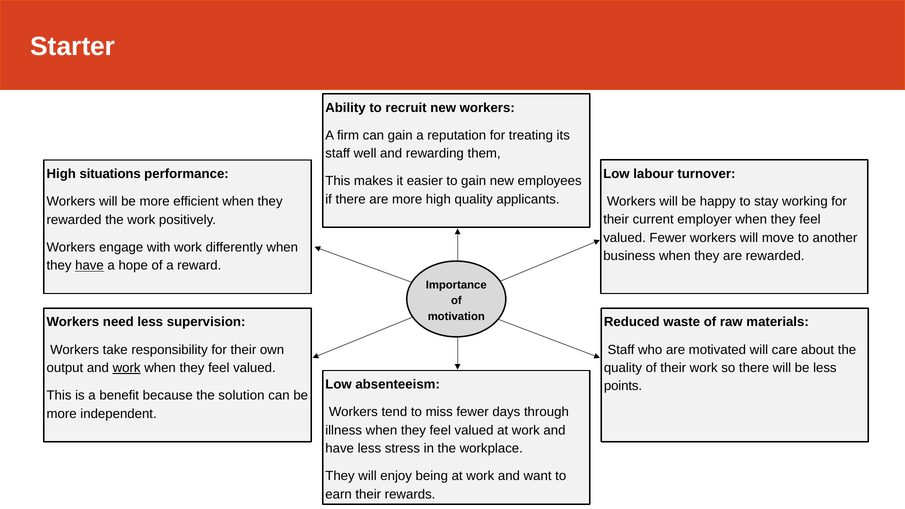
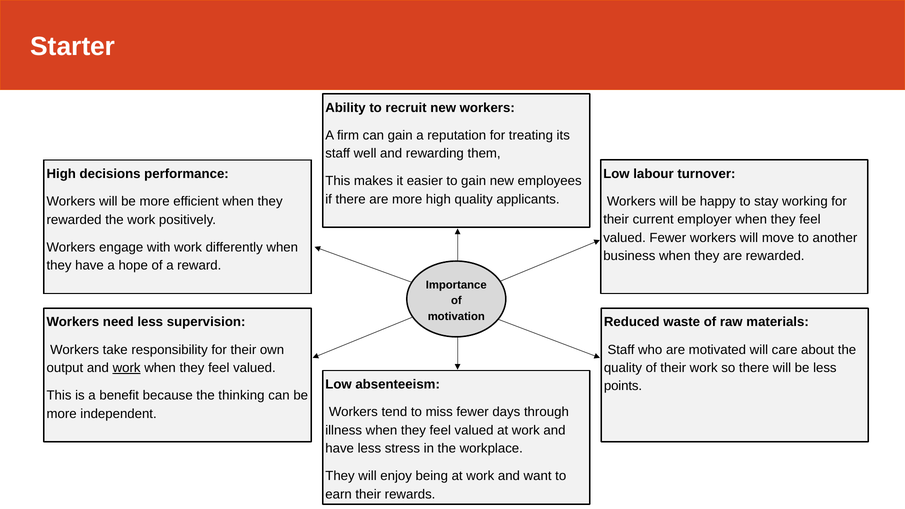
situations: situations -> decisions
have at (89, 266) underline: present -> none
solution: solution -> thinking
